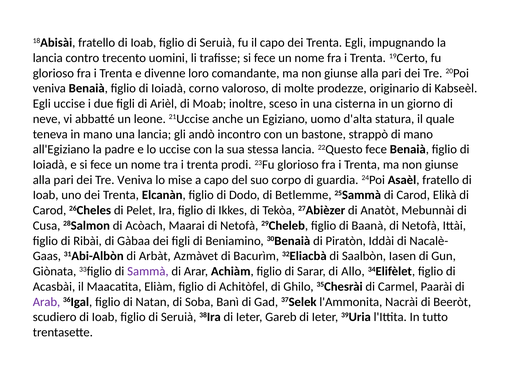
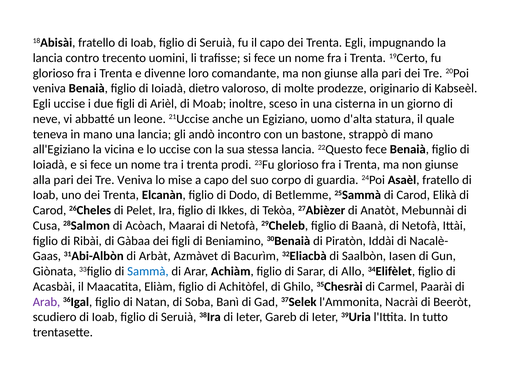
corno: corno -> dietro
padre: padre -> vicina
Sammà colour: purple -> blue
